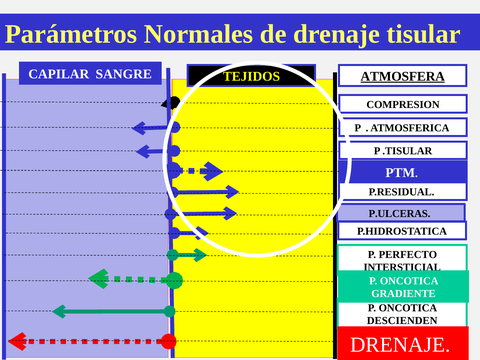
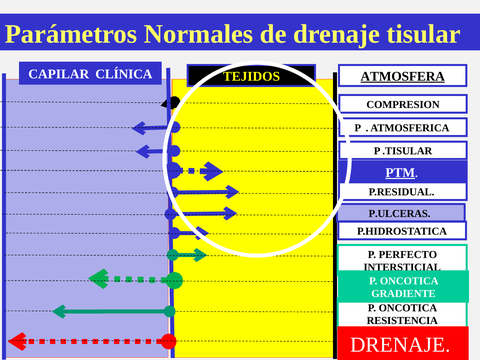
SANGRE: SANGRE -> CLÍNICA
PTM underline: none -> present
DESCIENDEN: DESCIENDEN -> RESISTENCIA
